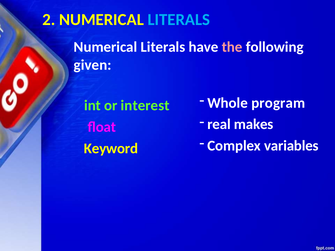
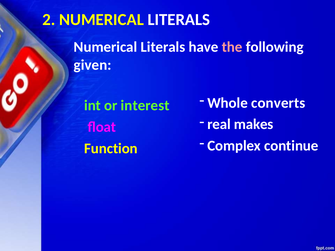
LITERALS at (179, 20) colour: light blue -> white
program: program -> converts
variables: variables -> continue
Keyword: Keyword -> Function
